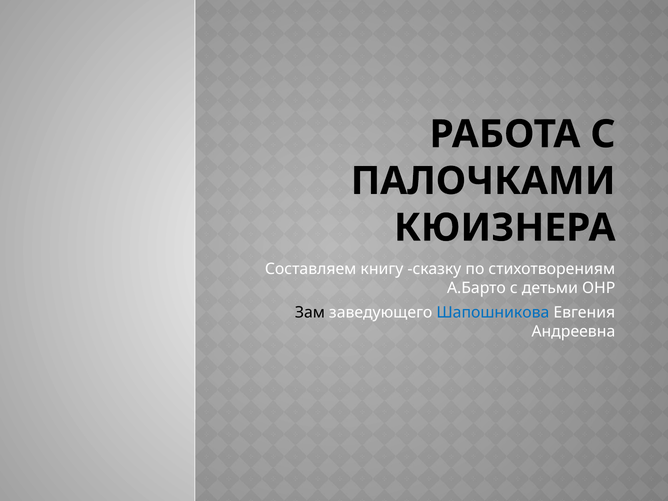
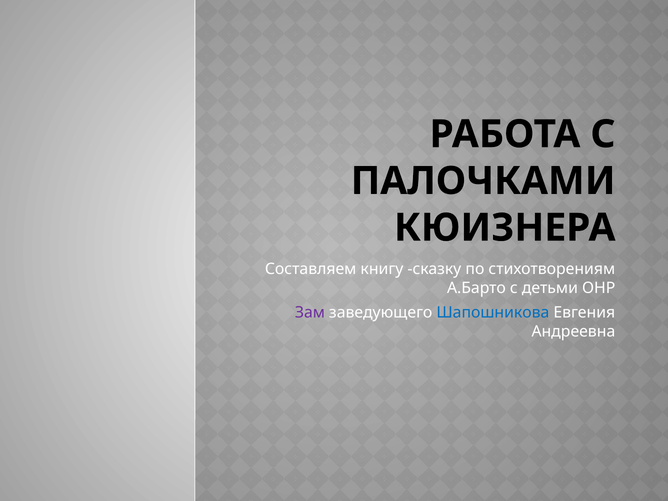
Зам colour: black -> purple
